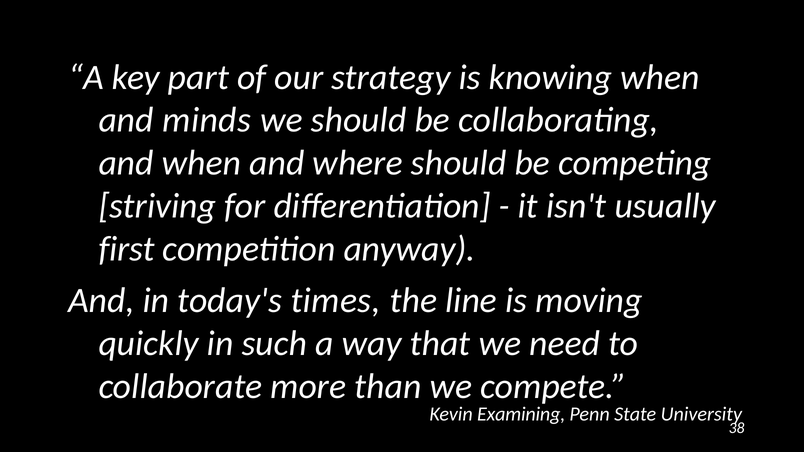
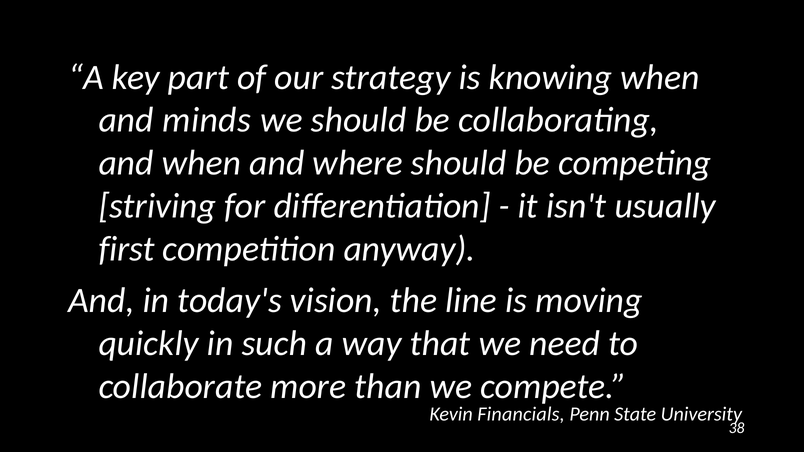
times: times -> vision
Examining: Examining -> Financials
